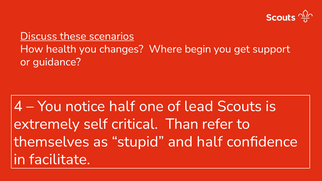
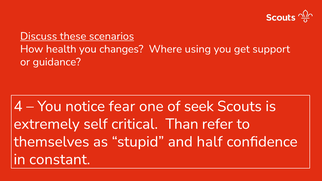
begin: begin -> using
notice half: half -> fear
lead: lead -> seek
facilitate: facilitate -> constant
